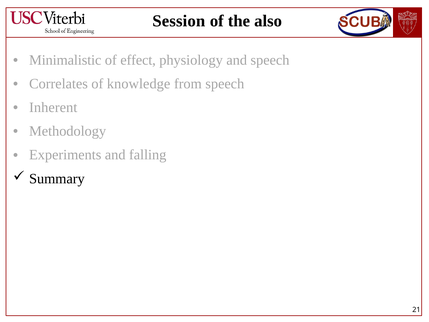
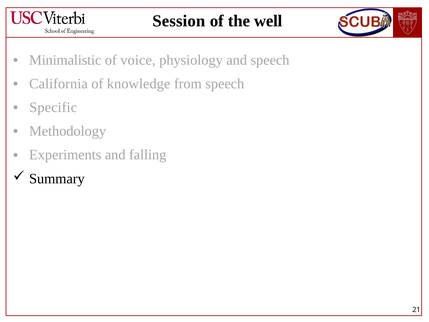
also: also -> well
effect: effect -> voice
Correlates: Correlates -> California
Inherent: Inherent -> Specific
